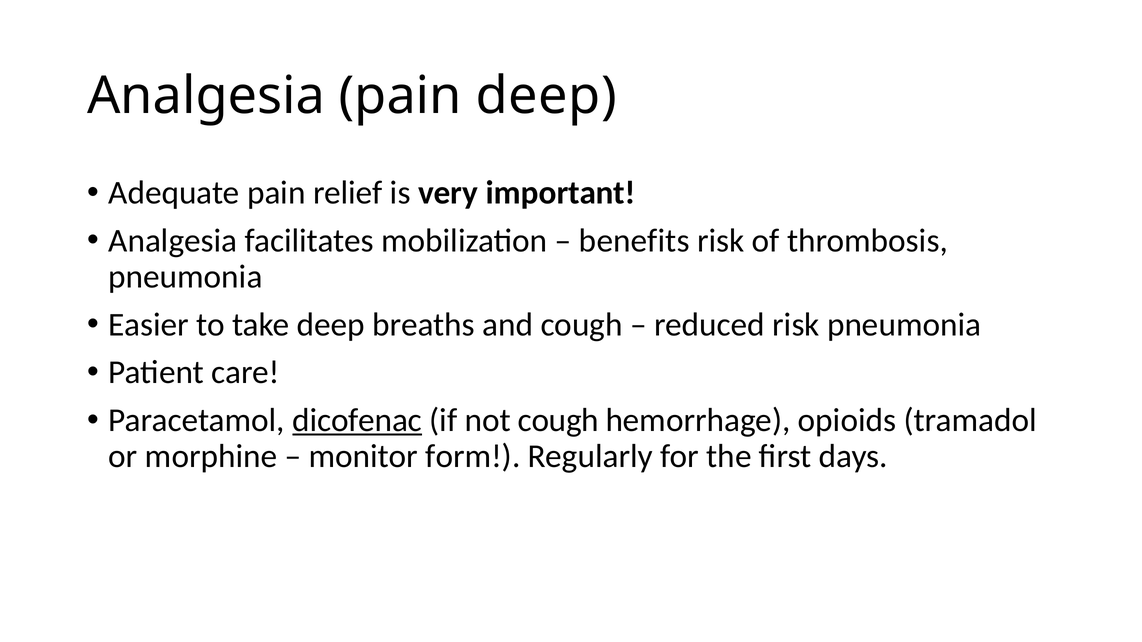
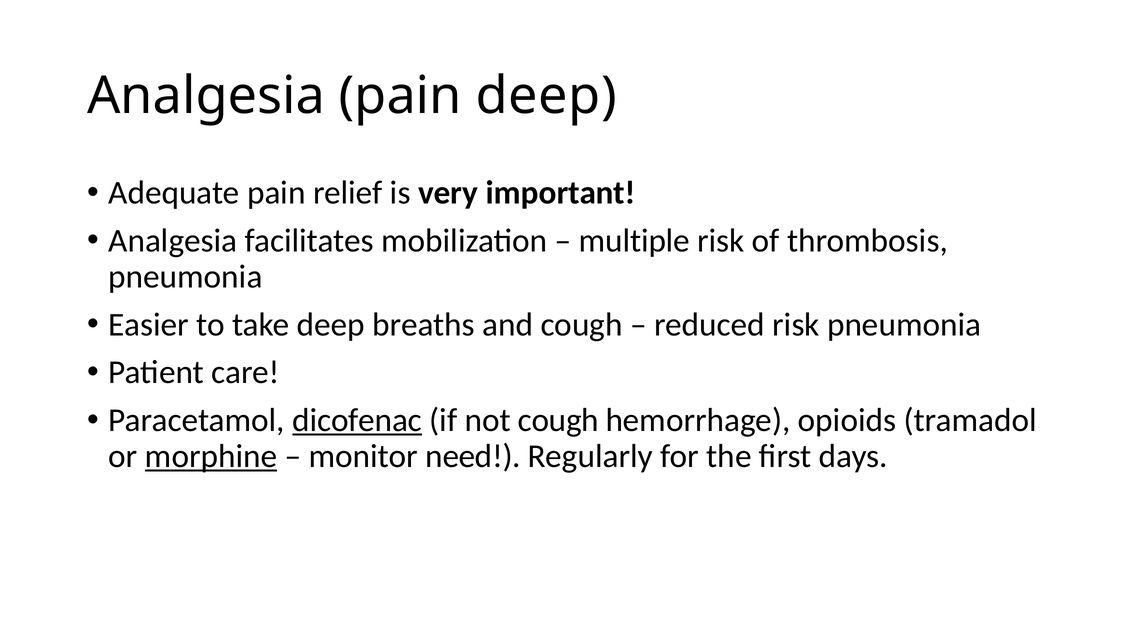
benefits: benefits -> multiple
morphine underline: none -> present
form: form -> need
